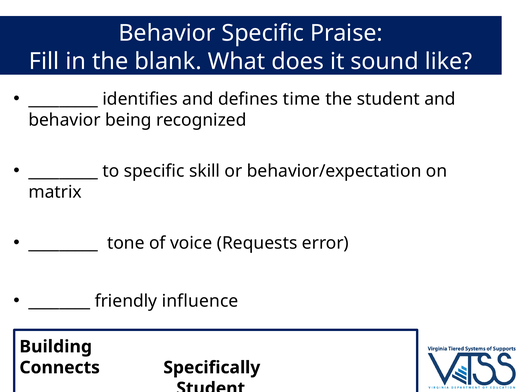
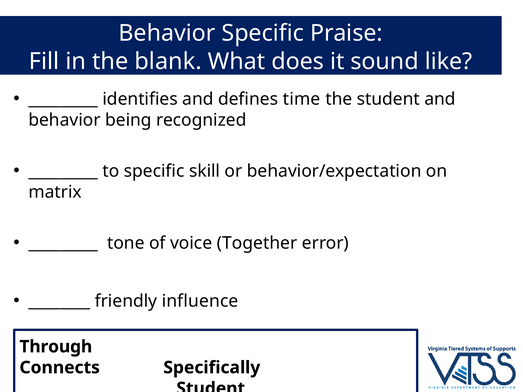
Requests: Requests -> Together
Building: Building -> Through
